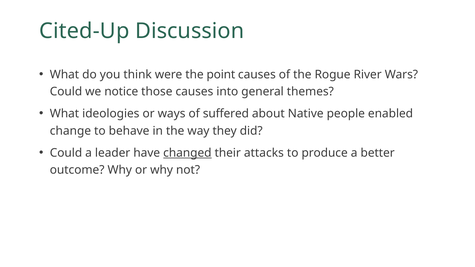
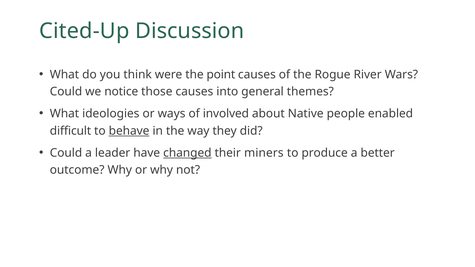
suffered: suffered -> involved
change: change -> difficult
behave underline: none -> present
attacks: attacks -> miners
